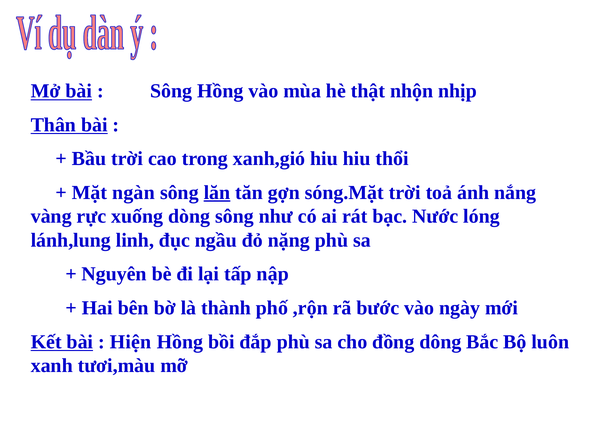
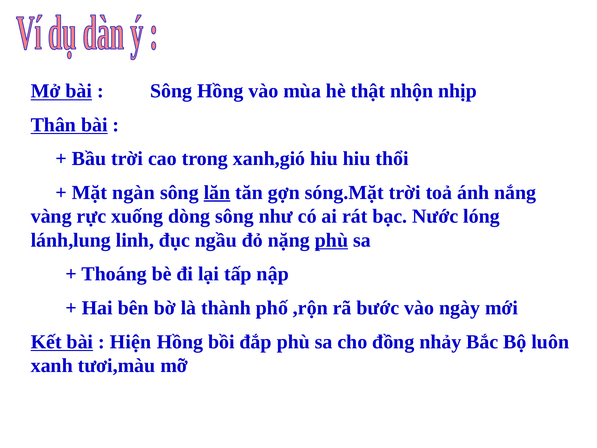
phù at (332, 240) underline: none -> present
Nguyên: Nguyên -> Thoáng
dông: dông -> nhảy
